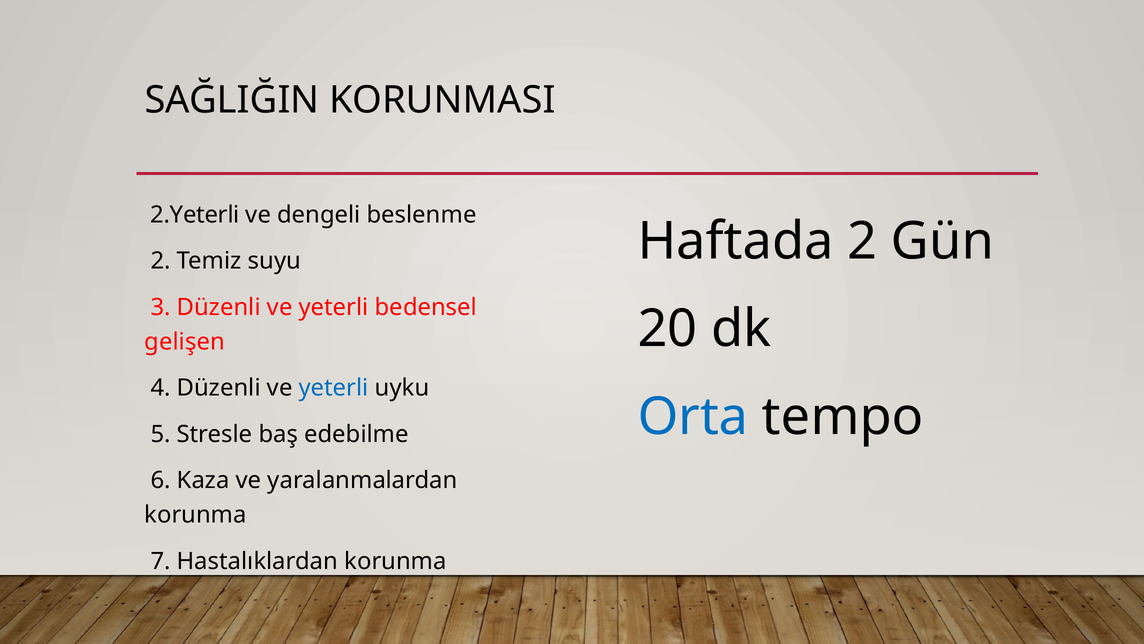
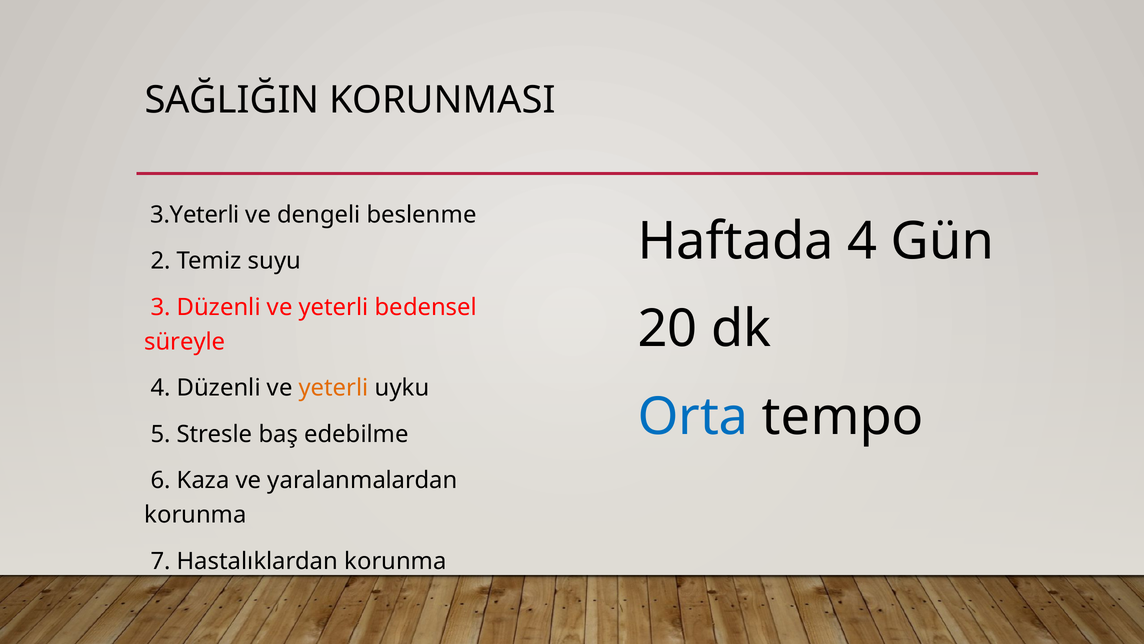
2.Yeterli: 2.Yeterli -> 3.Yeterli
Haftada 2: 2 -> 4
gelişen: gelişen -> süreyle
yeterli at (334, 388) colour: blue -> orange
